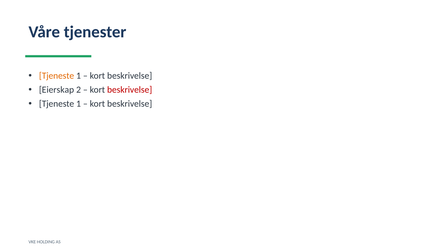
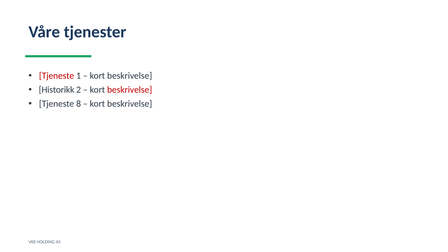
Tjeneste at (57, 76) colour: orange -> red
Eierskap: Eierskap -> Historikk
1 at (79, 104): 1 -> 8
